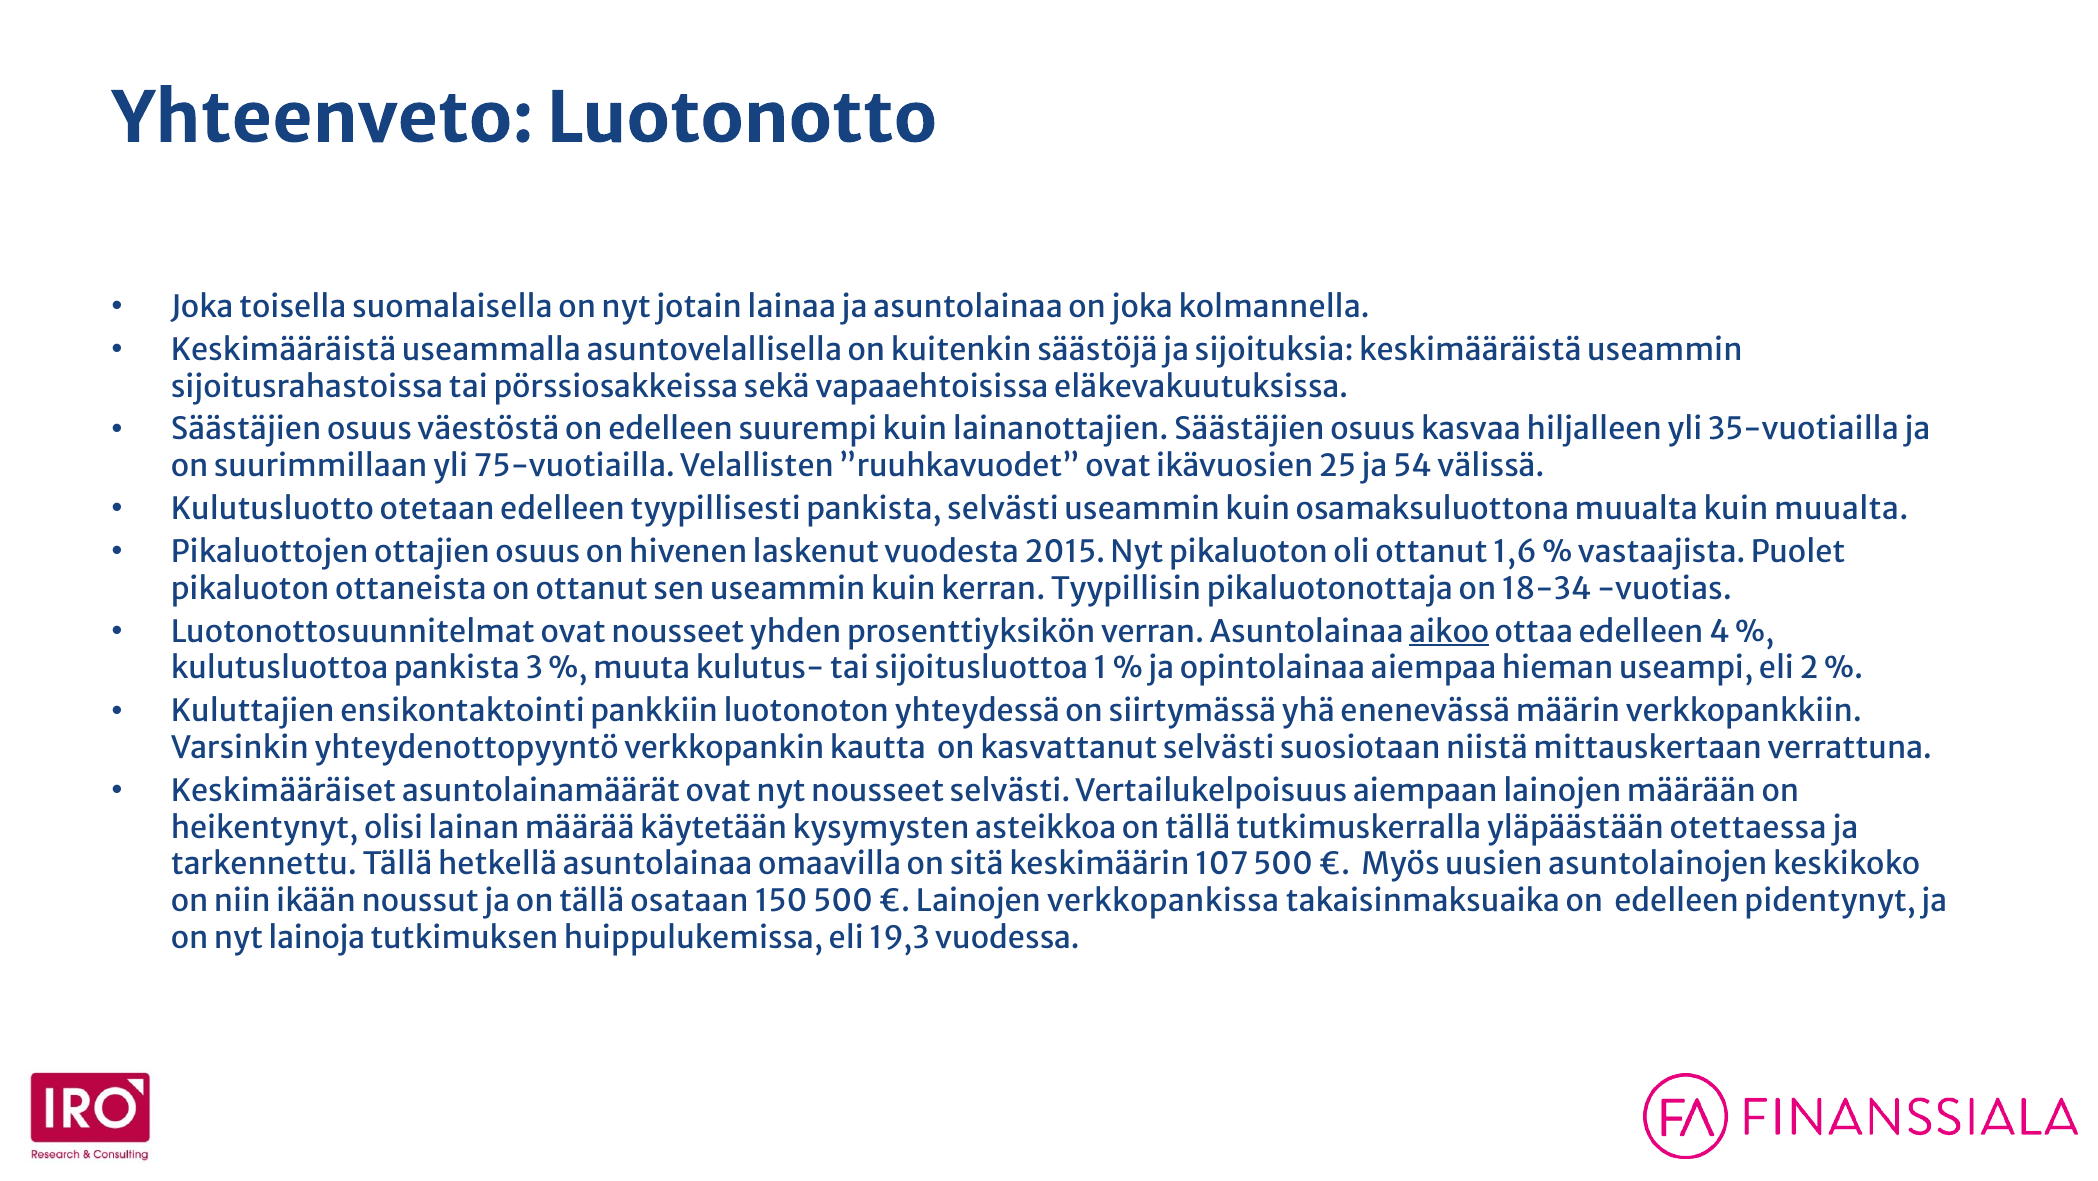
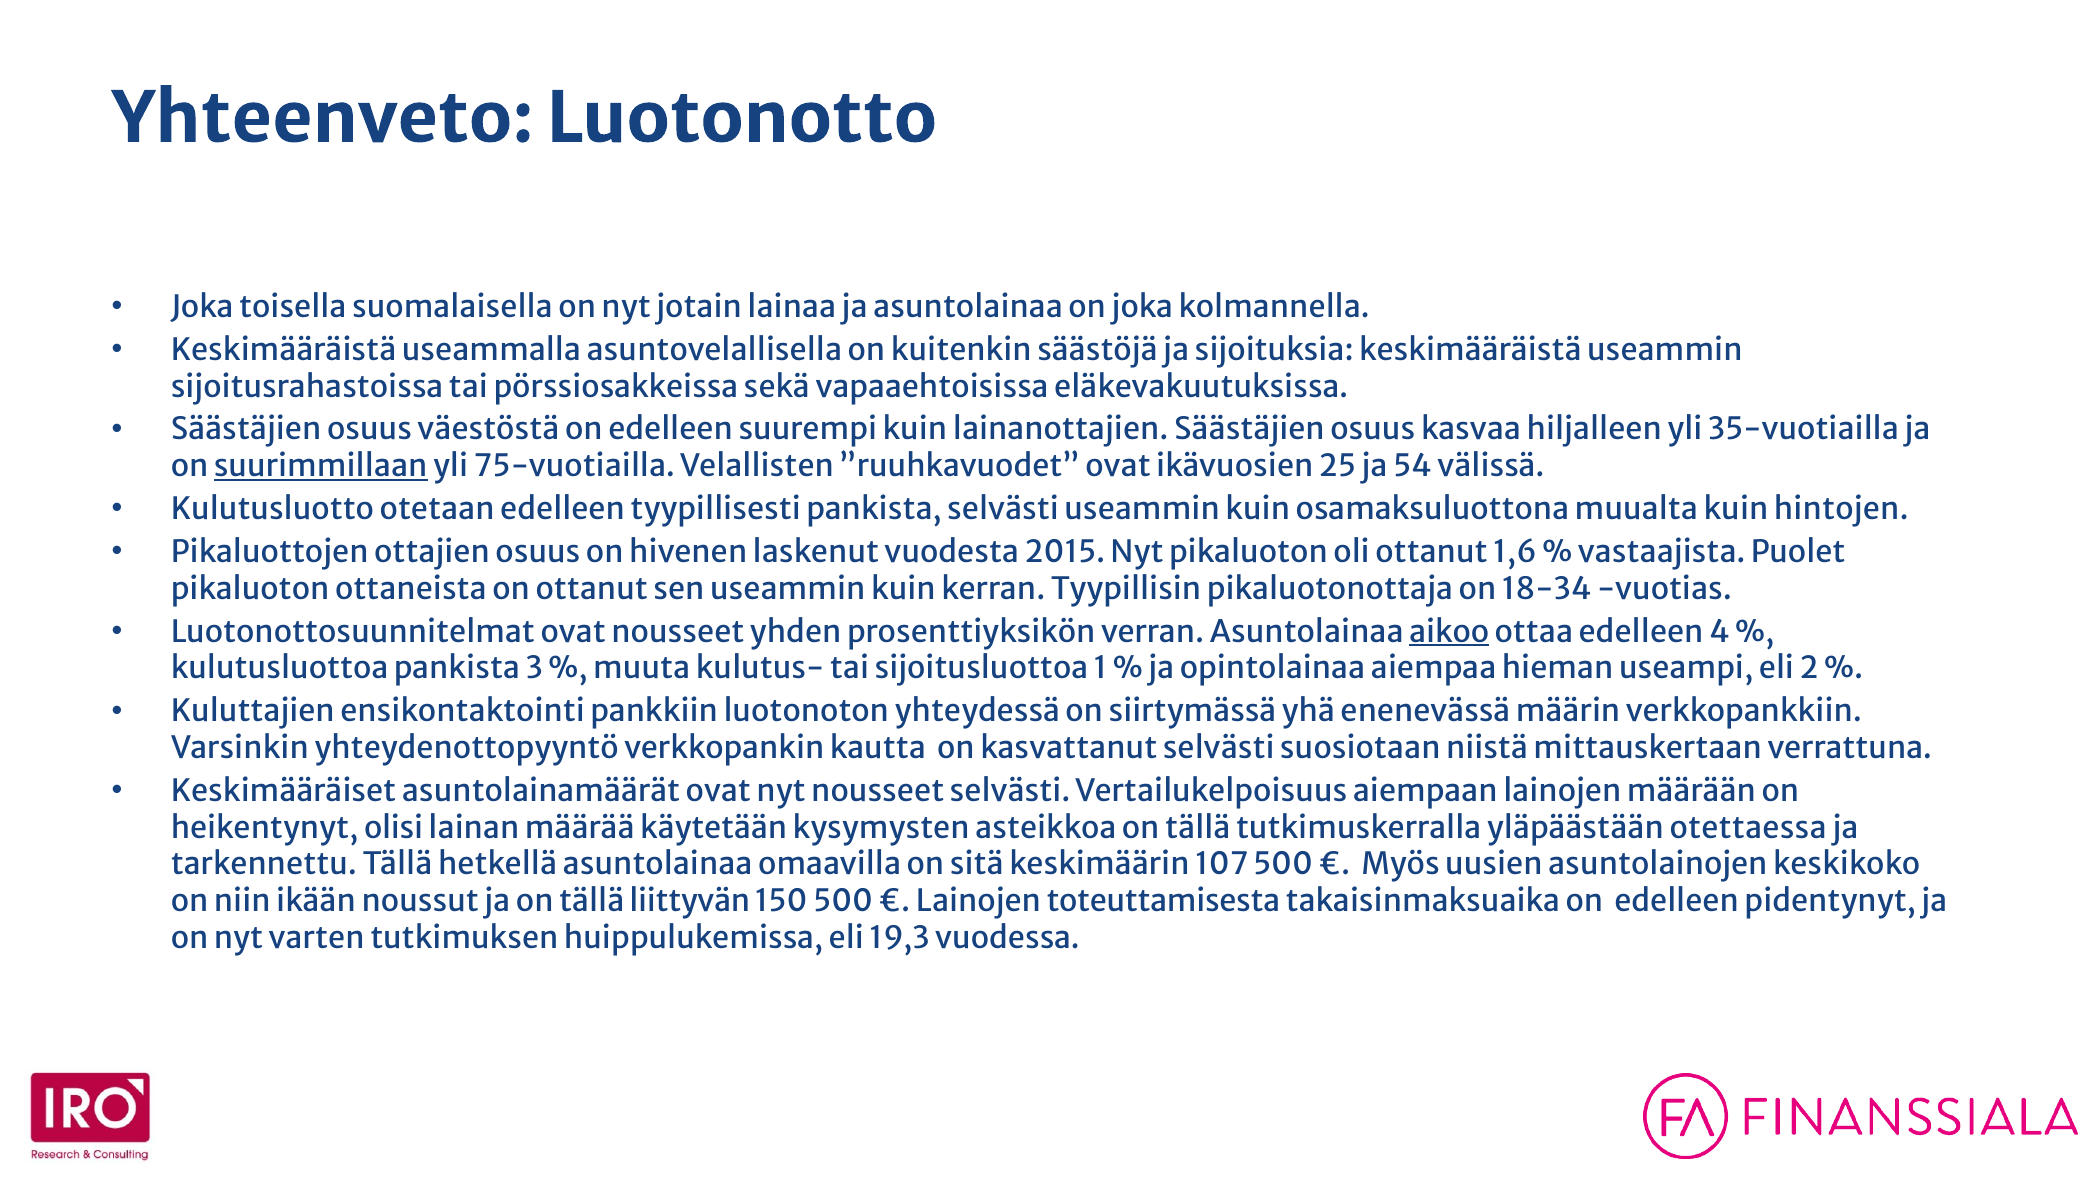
suurimmillaan underline: none -> present
kuin muualta: muualta -> hintojen
osataan: osataan -> liittyvän
verkkopankissa: verkkopankissa -> toteuttamisesta
lainoja: lainoja -> varten
